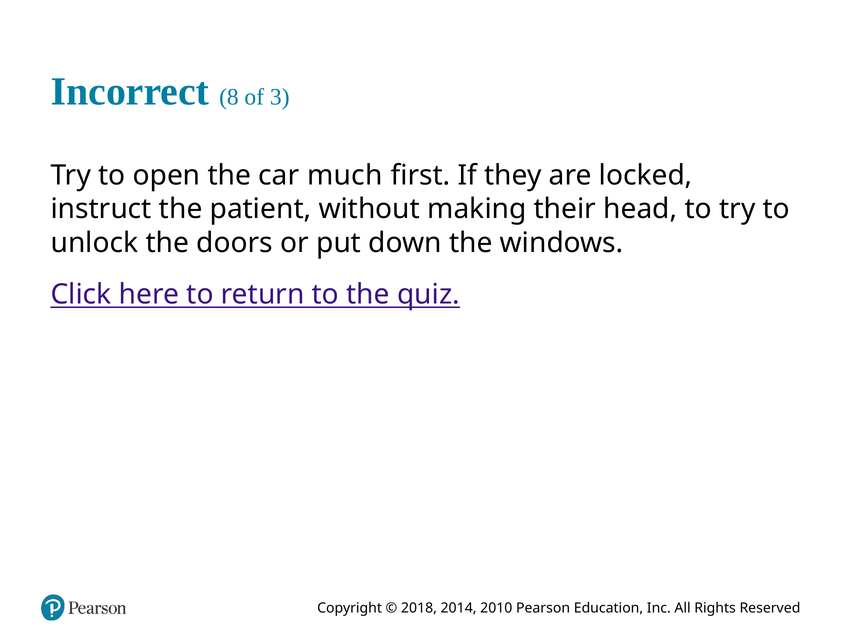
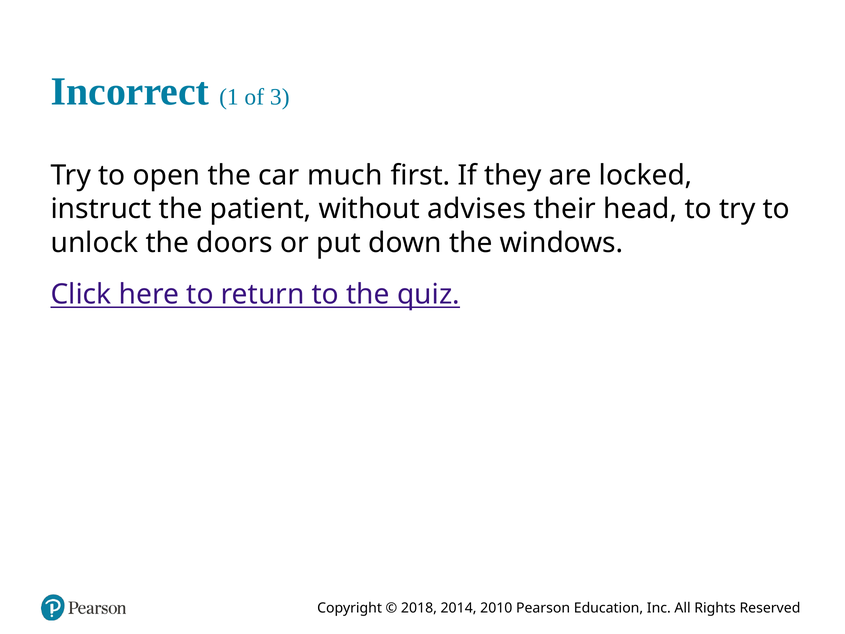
8: 8 -> 1
making: making -> advises
